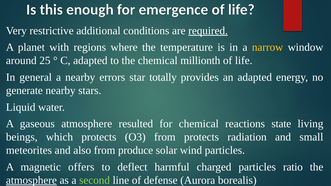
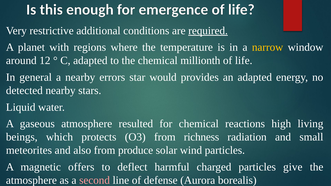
25: 25 -> 12
totally: totally -> would
generate: generate -> detected
state: state -> high
from protects: protects -> richness
ratio: ratio -> give
atmosphere at (31, 180) underline: present -> none
second colour: light green -> pink
